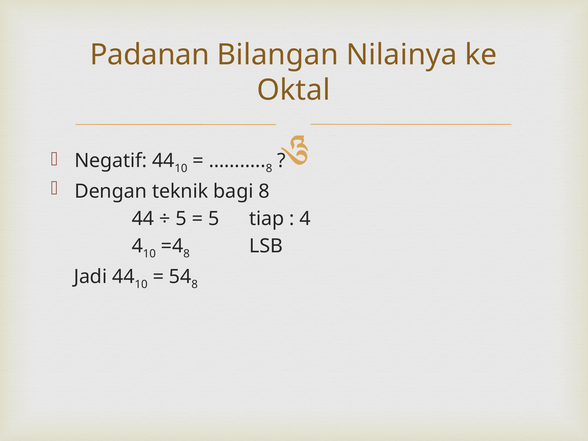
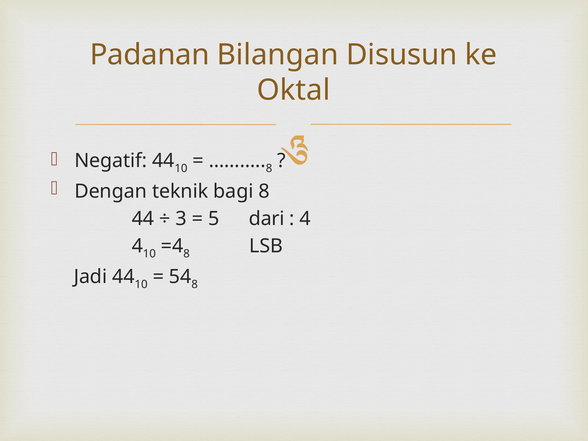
Nilainya: Nilainya -> Disusun
5 at (181, 219): 5 -> 3
tiap: tiap -> dari
